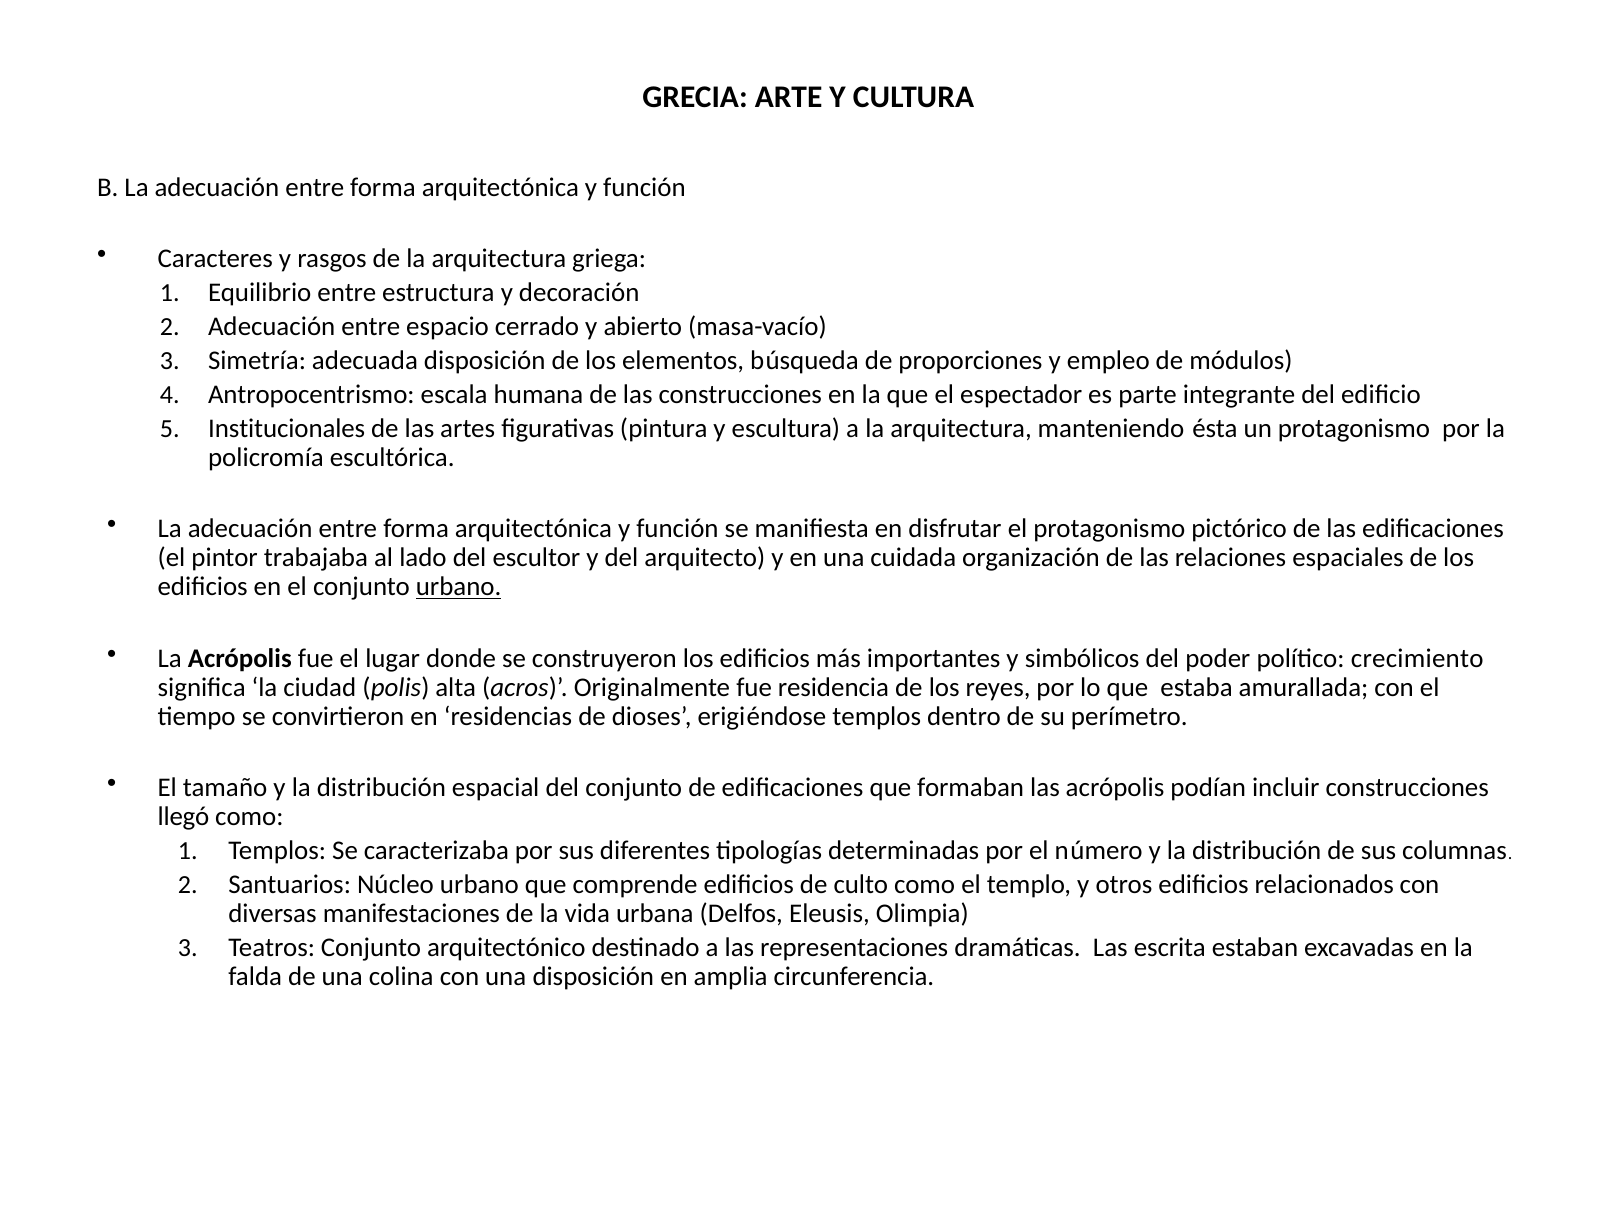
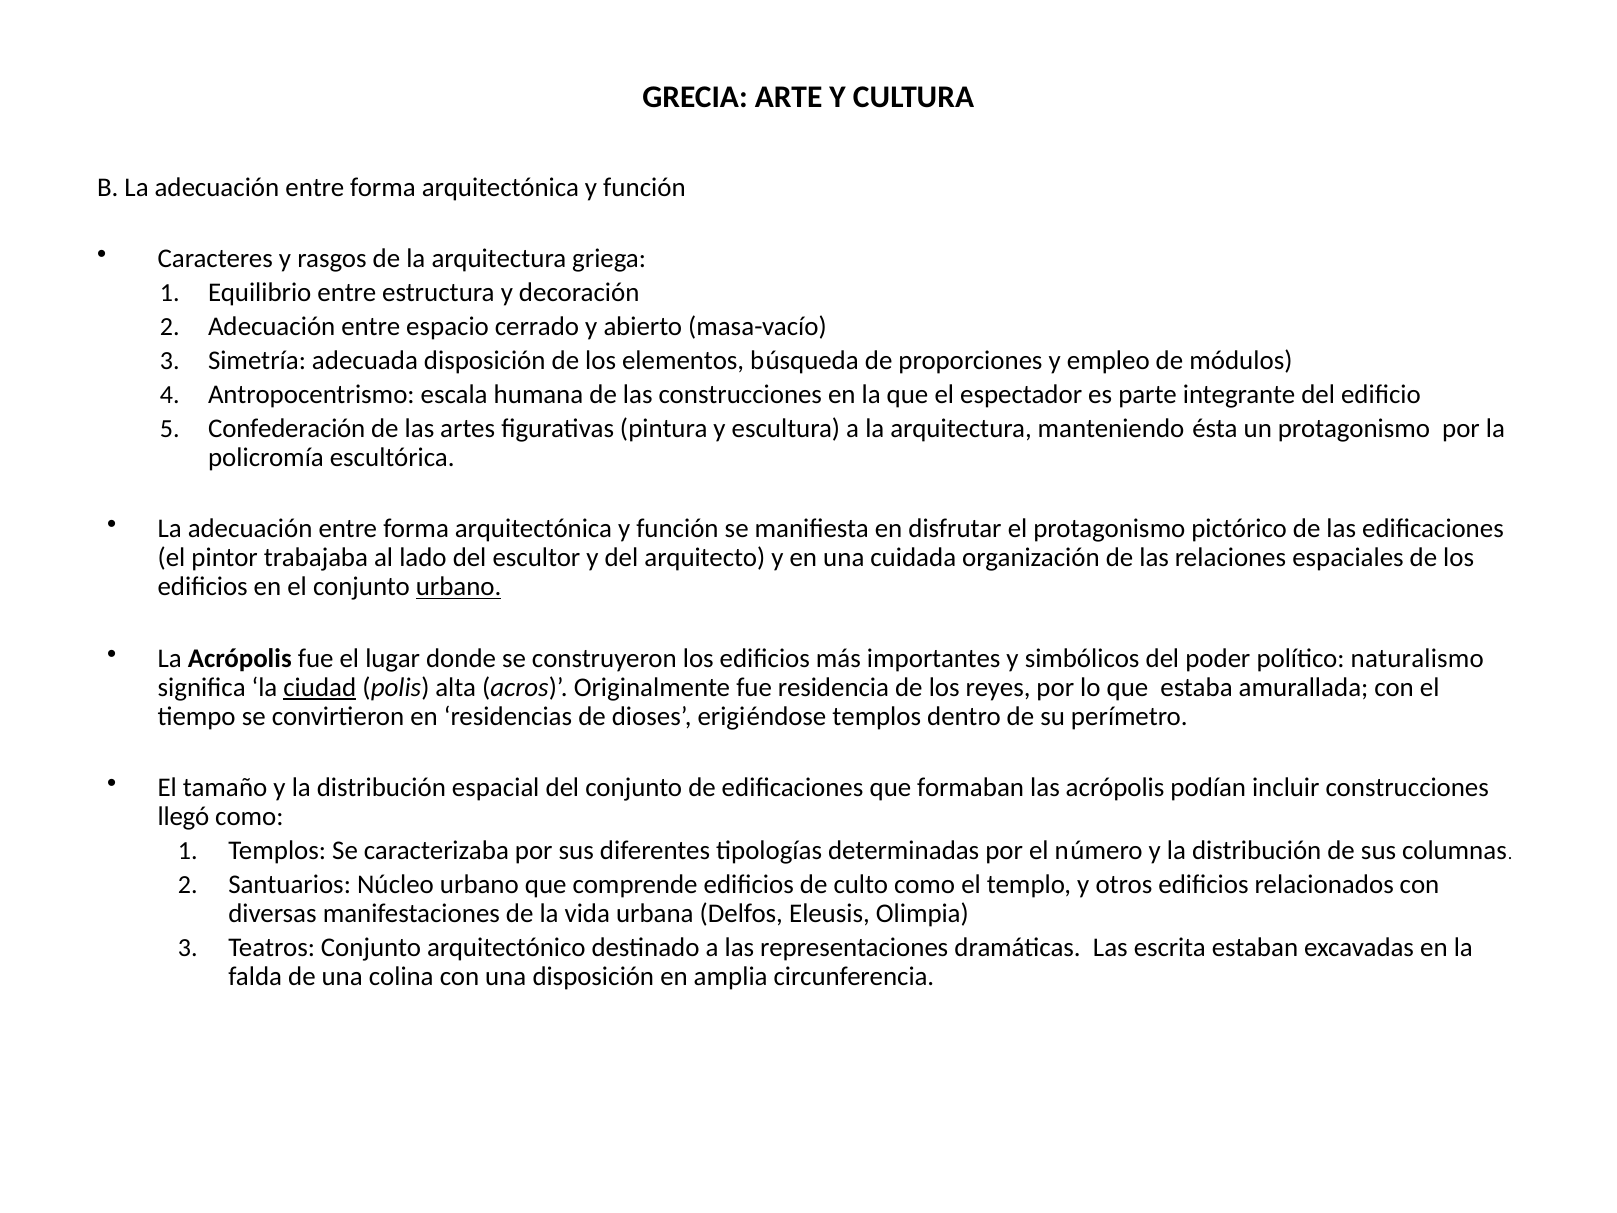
Institucionales: Institucionales -> Confederación
crecimiento: crecimiento -> naturalismo
ciudad underline: none -> present
